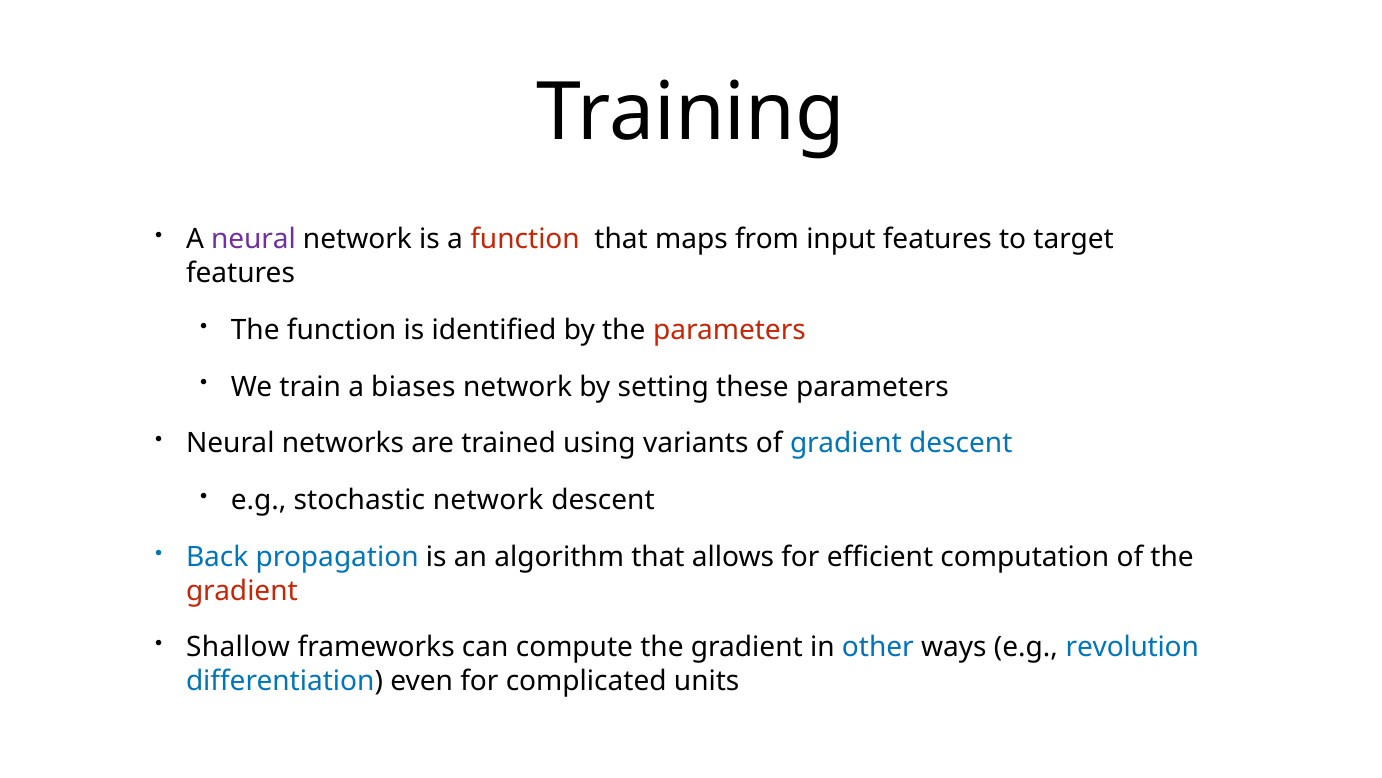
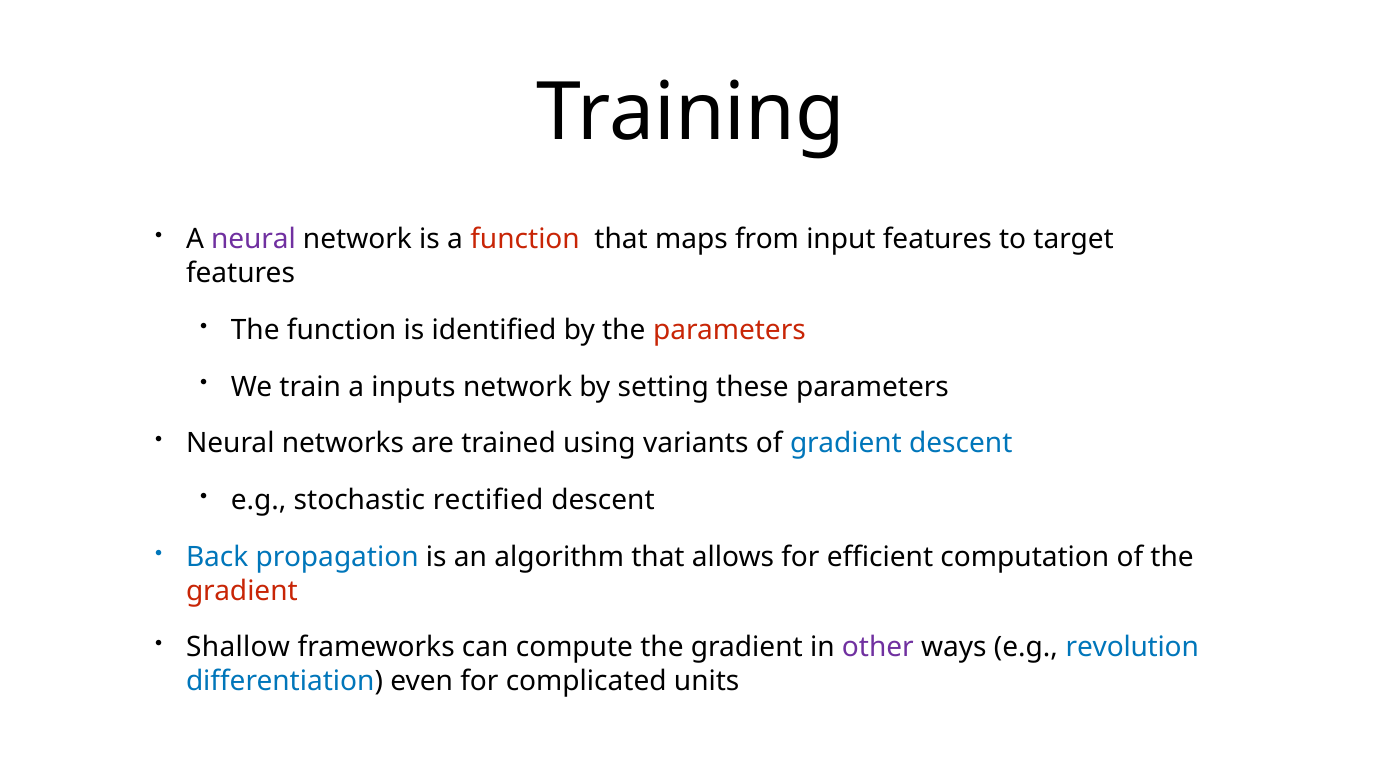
biases: biases -> inputs
stochastic network: network -> rectified
other colour: blue -> purple
